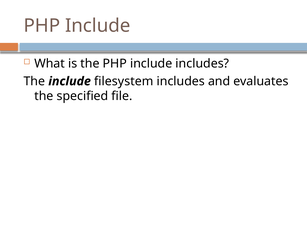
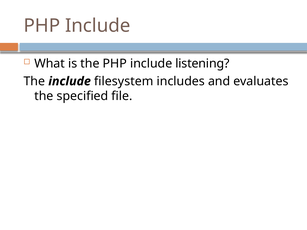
include includes: includes -> listening
